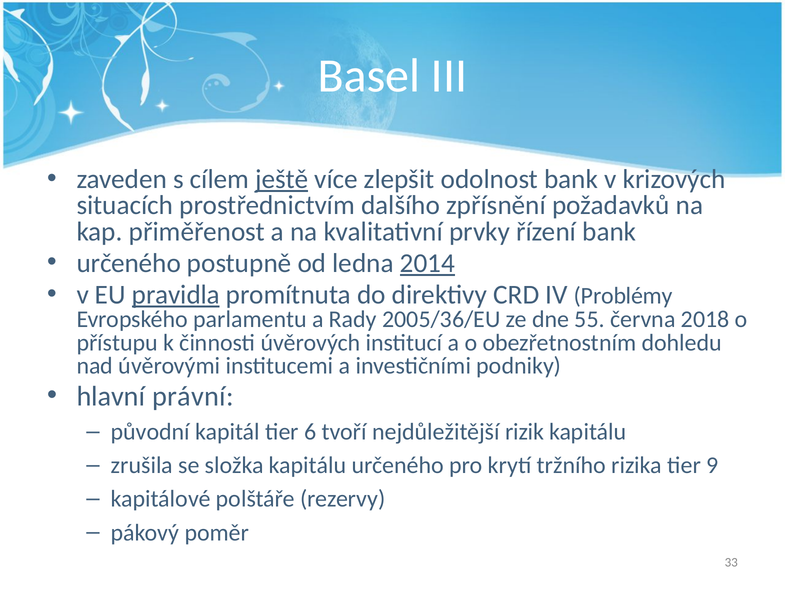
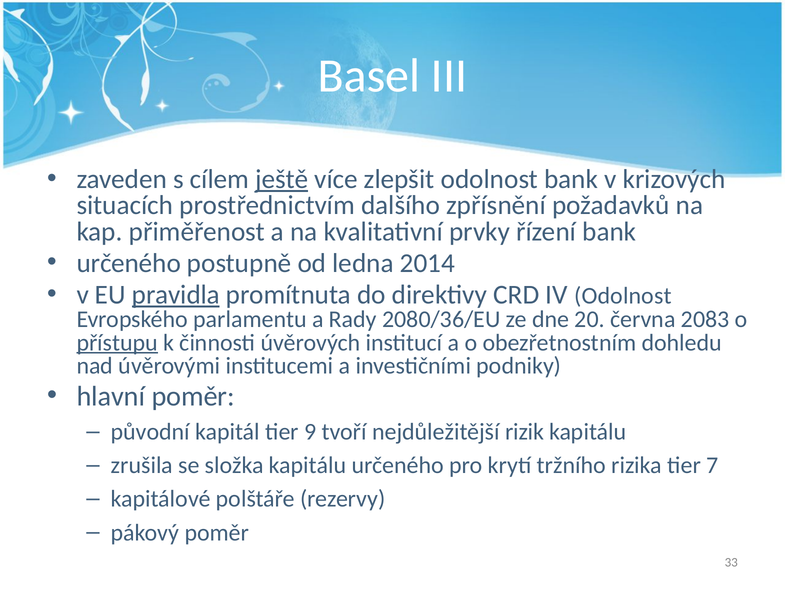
2014 underline: present -> none
IV Problémy: Problémy -> Odolnost
2005/36/EU: 2005/36/EU -> 2080/36/EU
55: 55 -> 20
2018: 2018 -> 2083
přístupu underline: none -> present
hlavní právní: právní -> poměr
6: 6 -> 9
9: 9 -> 7
